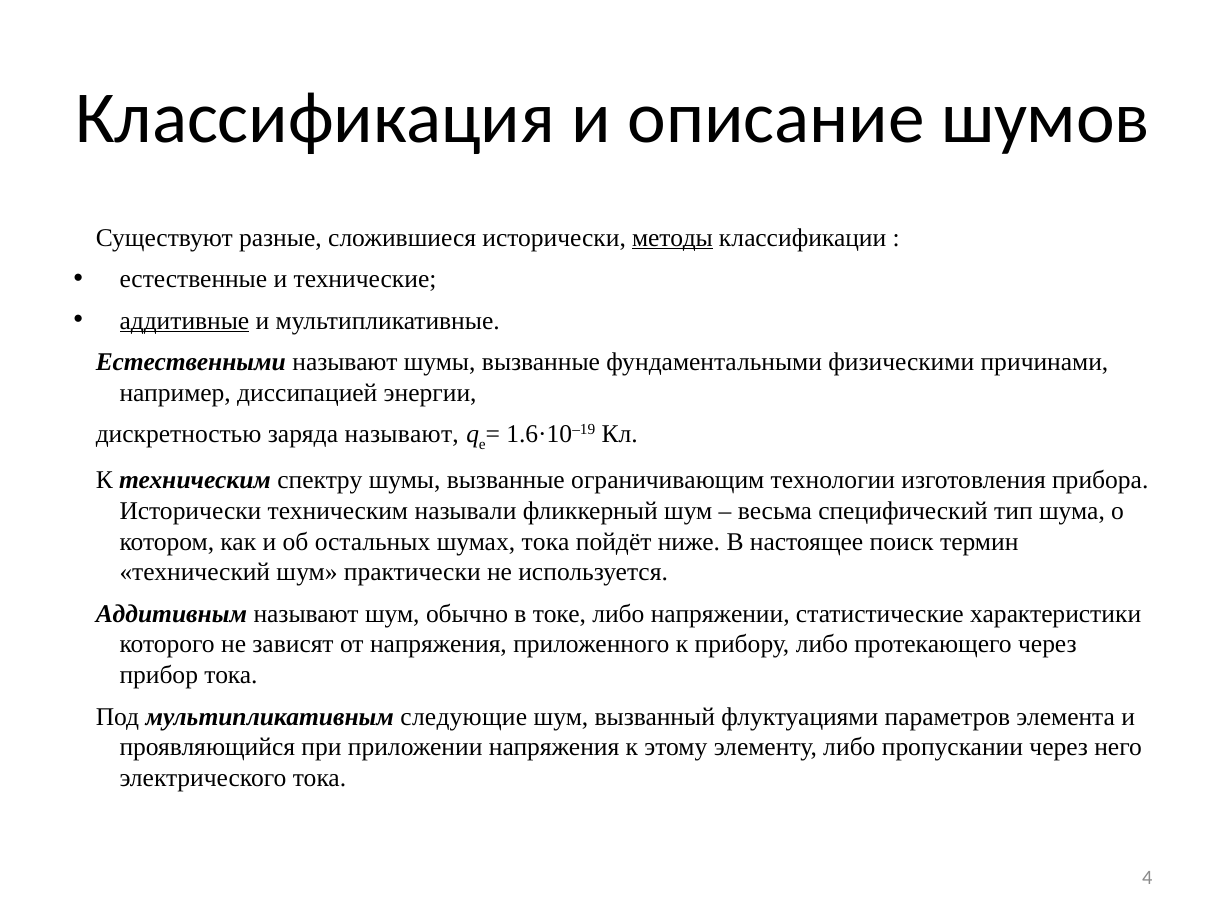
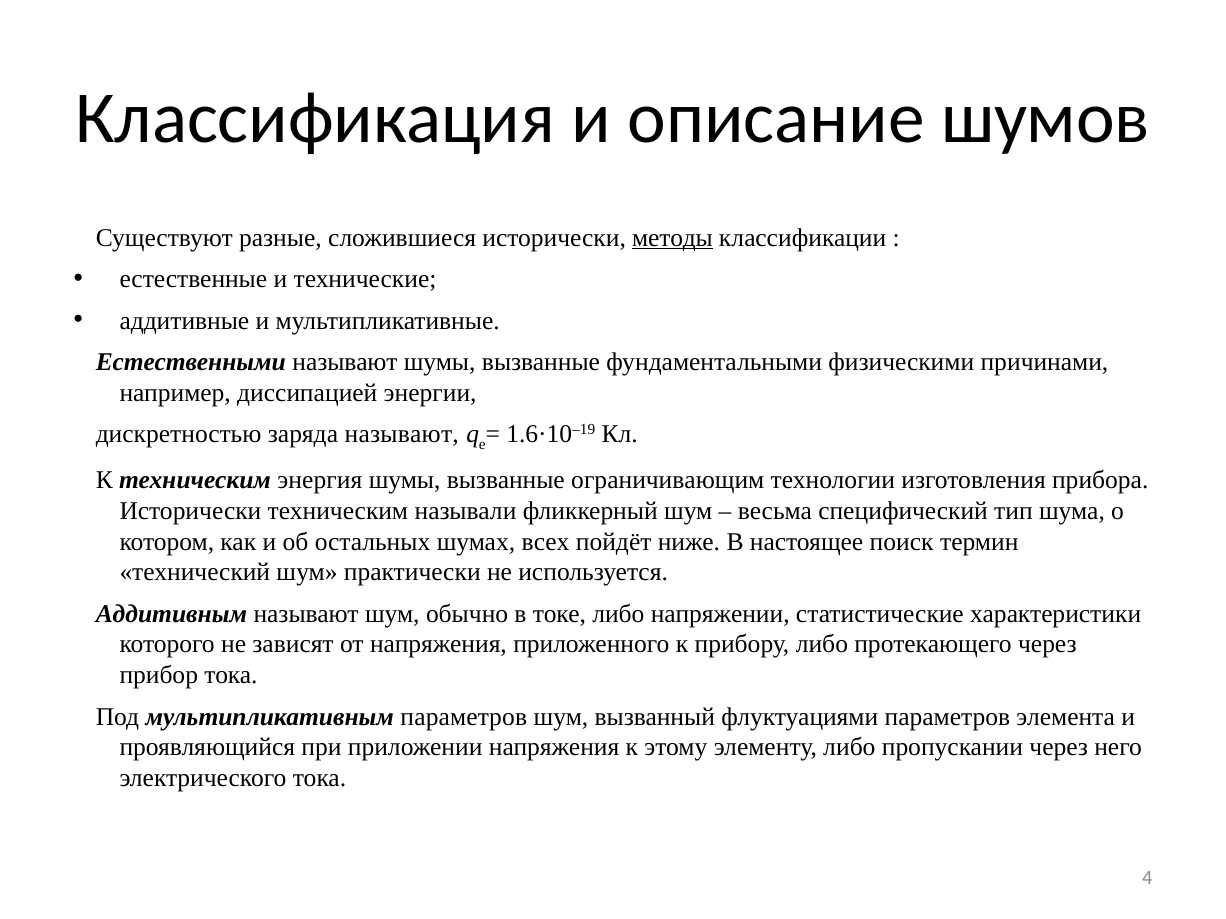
аддитивные underline: present -> none
спектру: спектру -> энергия
шумах тока: тока -> всех
мультипликативным следующие: следующие -> параметров
